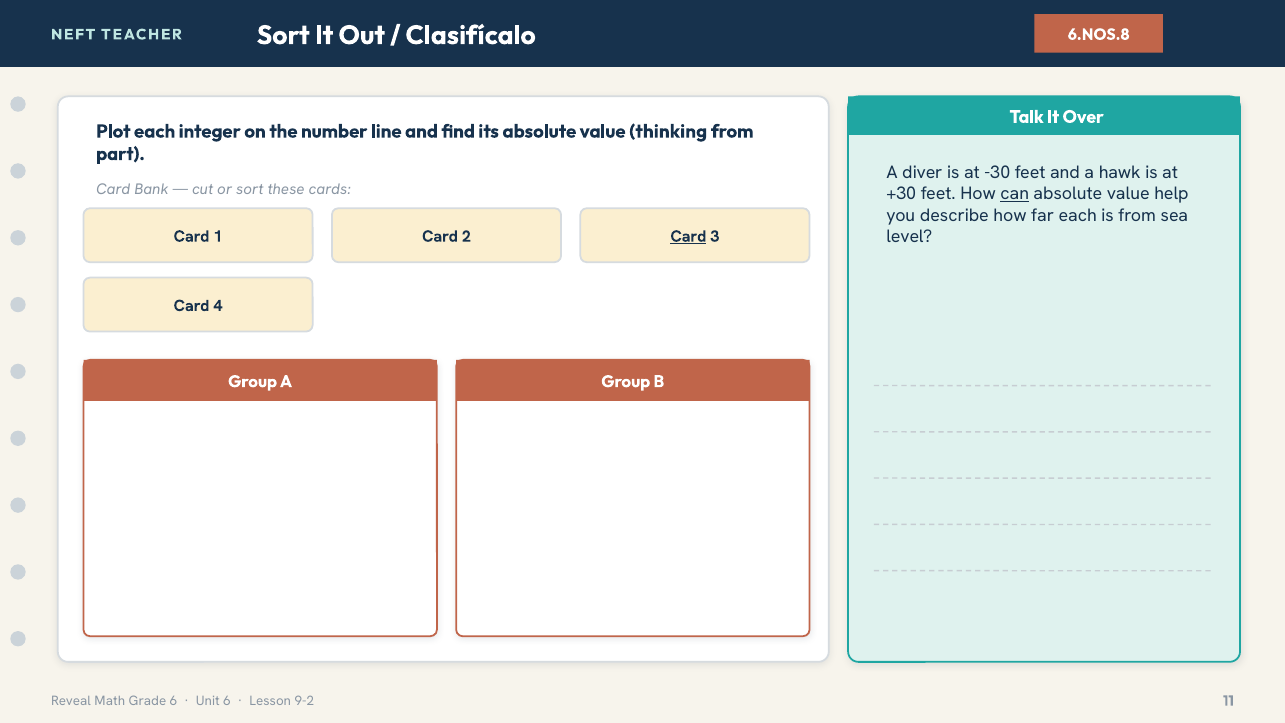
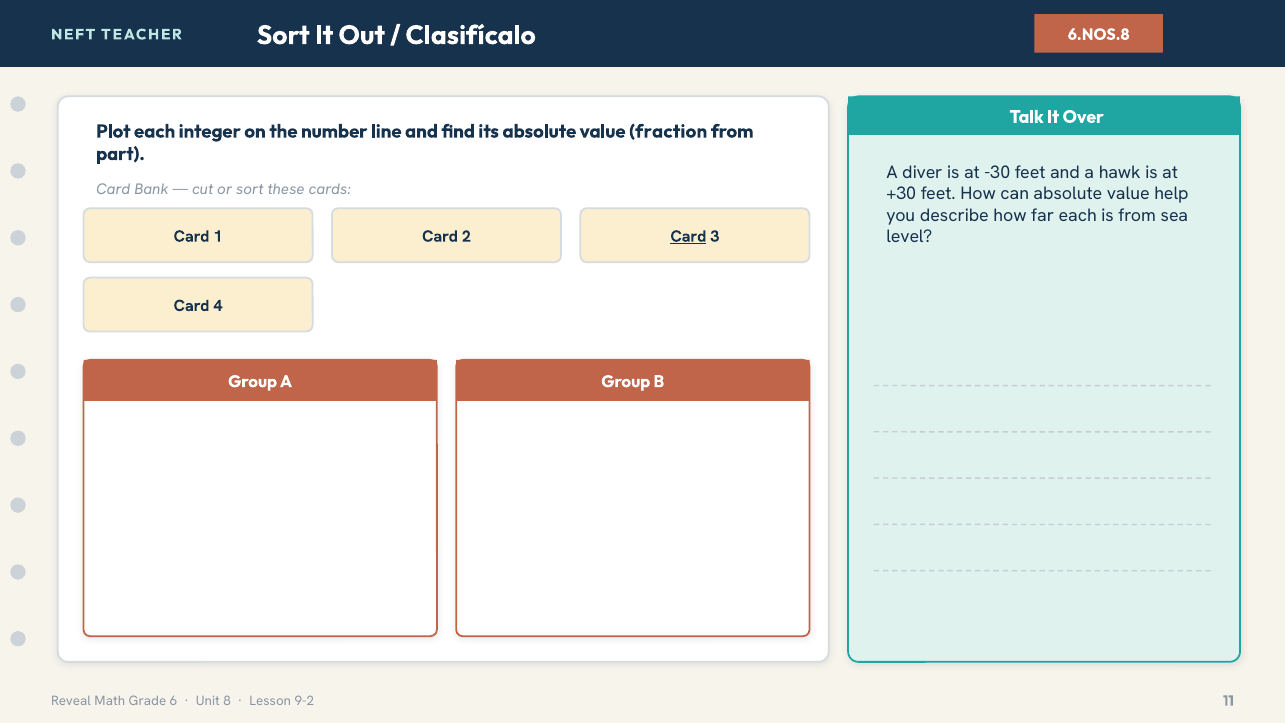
thinking: thinking -> fraction
can underline: present -> none
Unit 6: 6 -> 8
